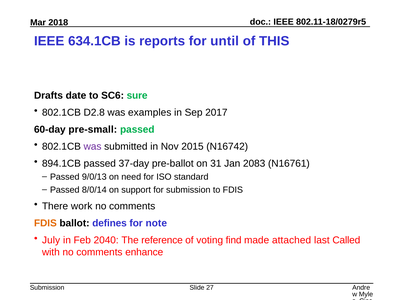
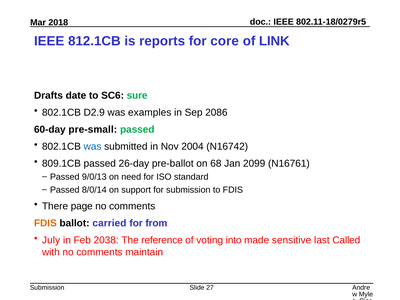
634.1CB: 634.1CB -> 812.1CB
until: until -> core
THIS: THIS -> LINK
D2.8: D2.8 -> D2.9
2017: 2017 -> 2086
was at (93, 146) colour: purple -> blue
2015: 2015 -> 2004
894.1CB: 894.1CB -> 809.1CB
37-day: 37-day -> 26-day
31: 31 -> 68
2083: 2083 -> 2099
work: work -> page
defines: defines -> carried
note: note -> from
2040: 2040 -> 2038
find: find -> into
attached: attached -> sensitive
enhance: enhance -> maintain
